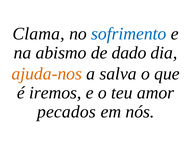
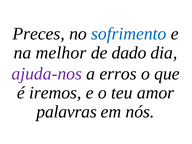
Clama: Clama -> Preces
abismo: abismo -> melhor
ajuda-nos colour: orange -> purple
salva: salva -> erros
pecados: pecados -> palavras
